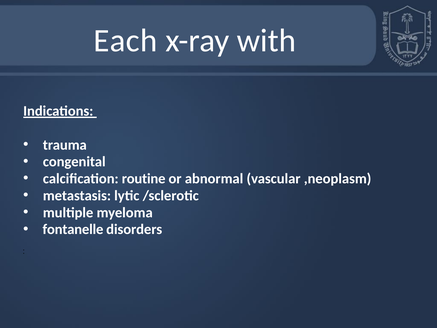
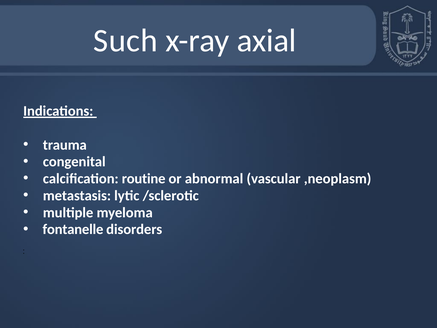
Each: Each -> Such
with: with -> axial
